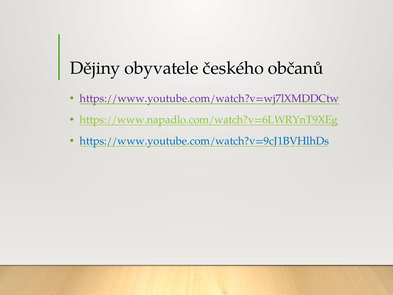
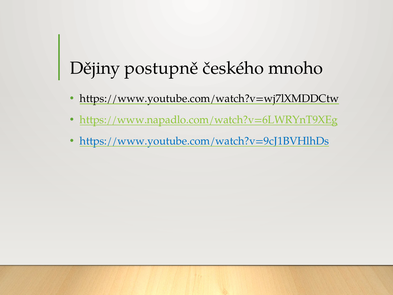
obyvatele: obyvatele -> postupně
občanů: občanů -> mnoho
https://www.youtube.com/watch?v=wj7lXMDDCtw colour: purple -> black
